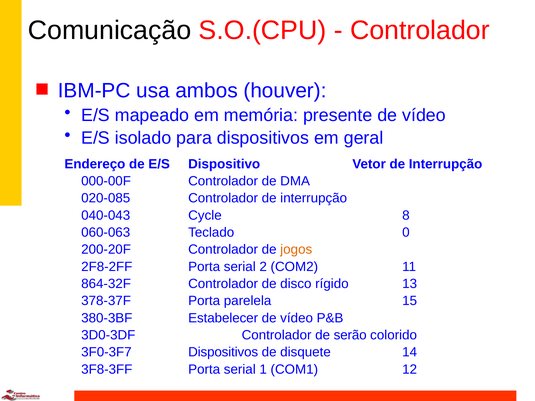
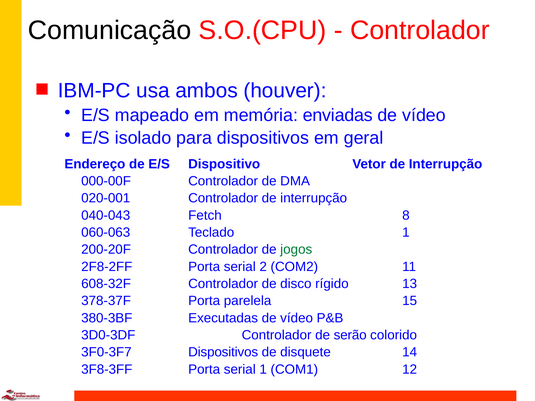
presente: presente -> enviadas
020-085: 020-085 -> 020-001
Cycle: Cycle -> Fetch
Teclado 0: 0 -> 1
jogos colour: orange -> green
864-32F: 864-32F -> 608-32F
Estabelecer: Estabelecer -> Executadas
